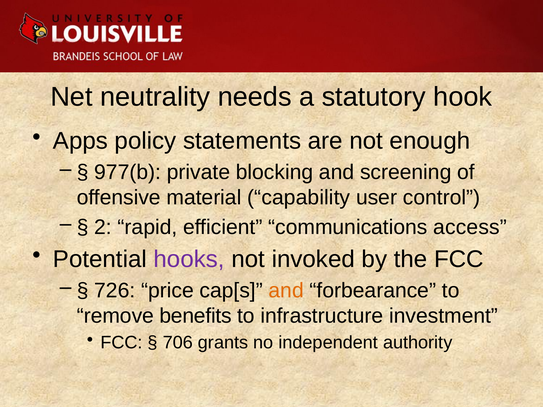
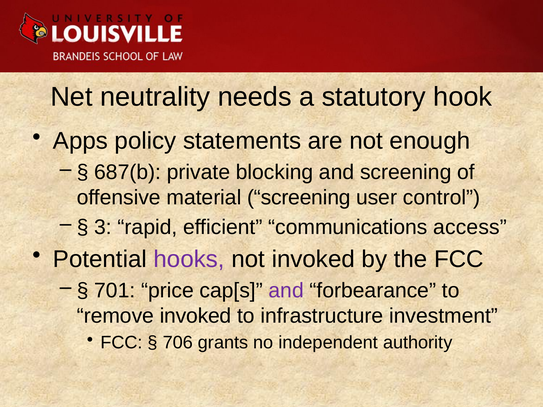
977(b: 977(b -> 687(b
material capability: capability -> screening
2: 2 -> 3
726: 726 -> 701
and at (286, 291) colour: orange -> purple
remove benefits: benefits -> invoked
